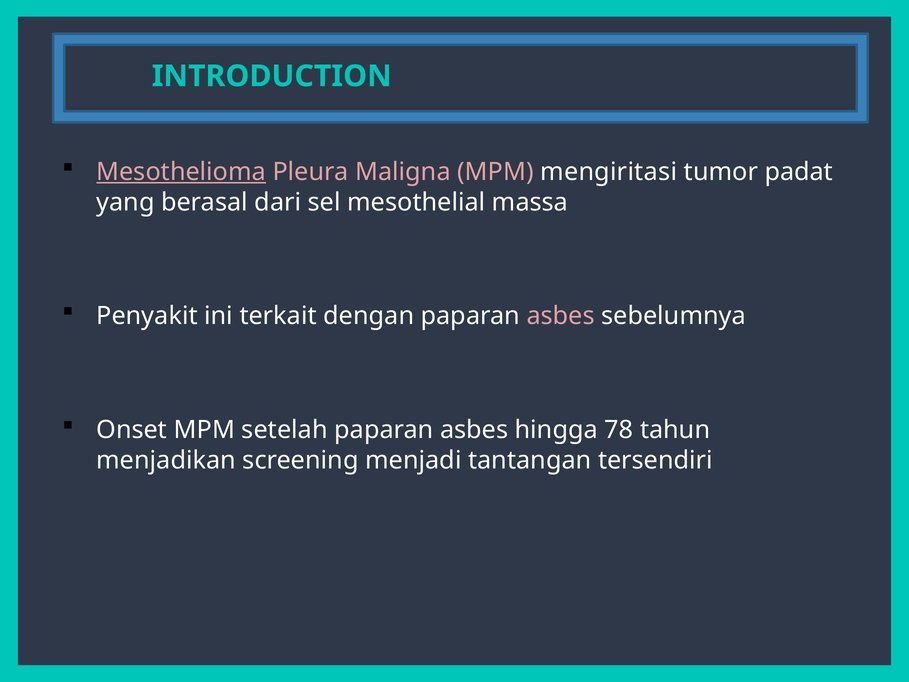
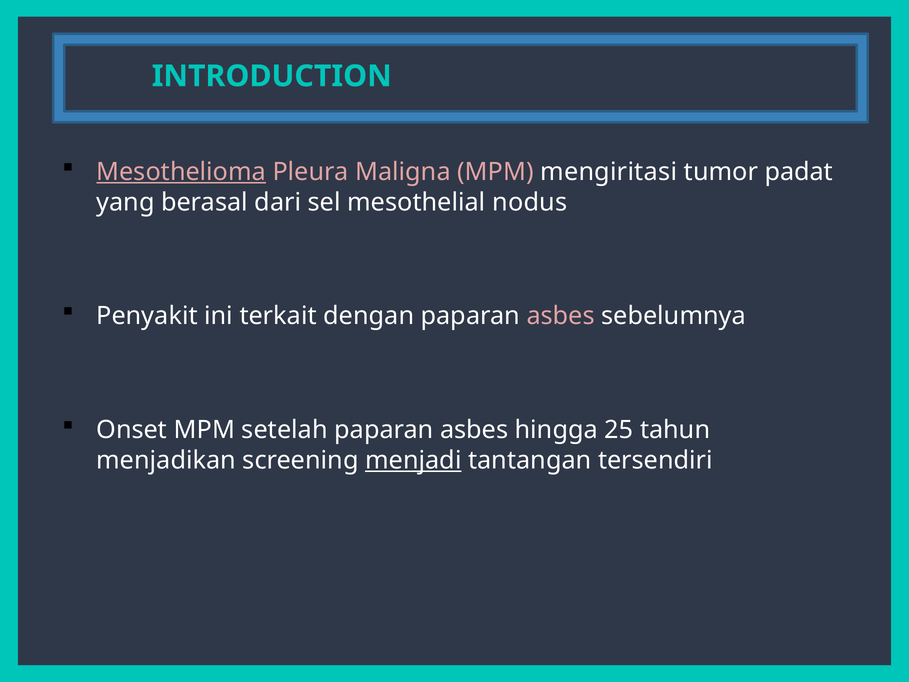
massa: massa -> nodus
78: 78 -> 25
menjadi underline: none -> present
